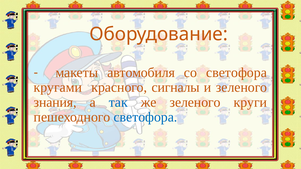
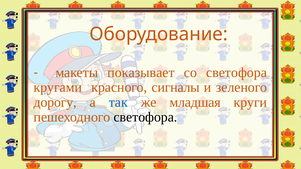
автомобиля: автомобиля -> показывает
знания: знания -> дорогу
же зеленого: зеленого -> младшая
светофора at (146, 117) colour: blue -> black
